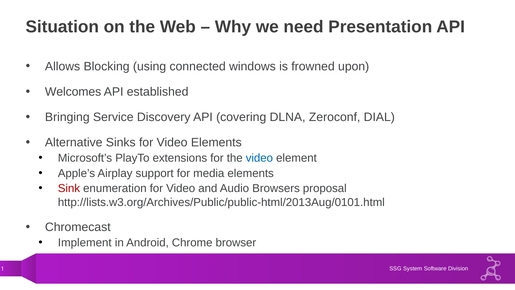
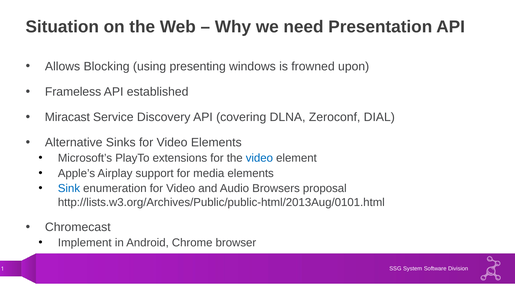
connected: connected -> presenting
Welcomes: Welcomes -> Frameless
Bringing: Bringing -> Miracast
Sink colour: red -> blue
